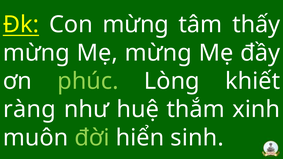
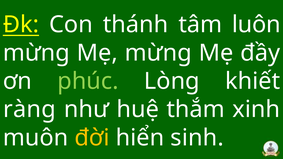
Con mừng: mừng -> thánh
thấy: thấy -> luôn
đời colour: light green -> yellow
